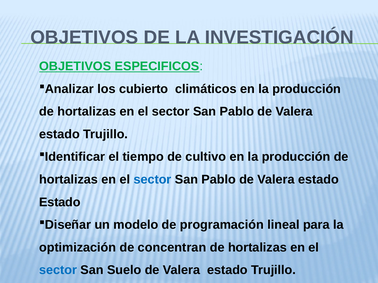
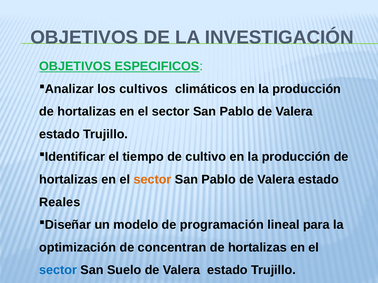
cubierto: cubierto -> cultivos
sector at (152, 180) colour: blue -> orange
Estado at (60, 202): Estado -> Reales
